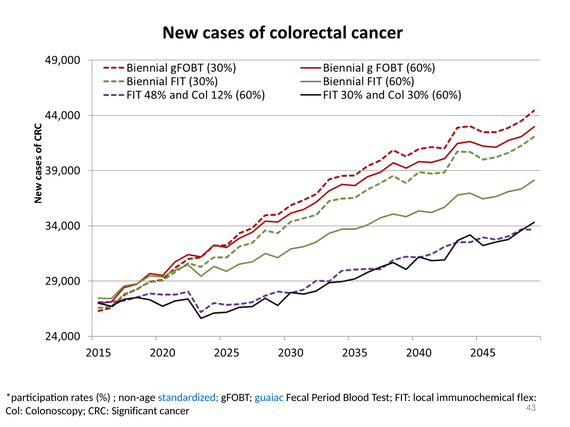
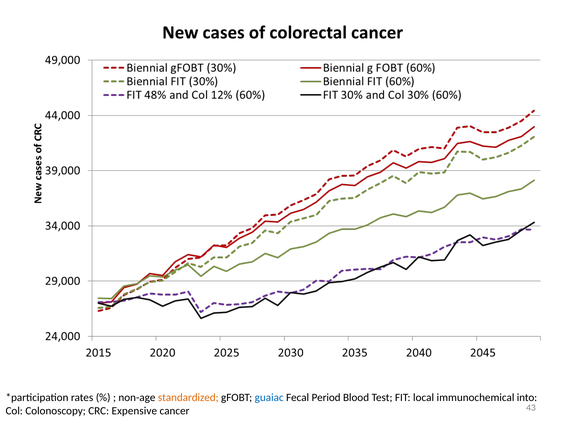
standardized colour: blue -> orange
flex: flex -> into
Significant: Significant -> Expensive
